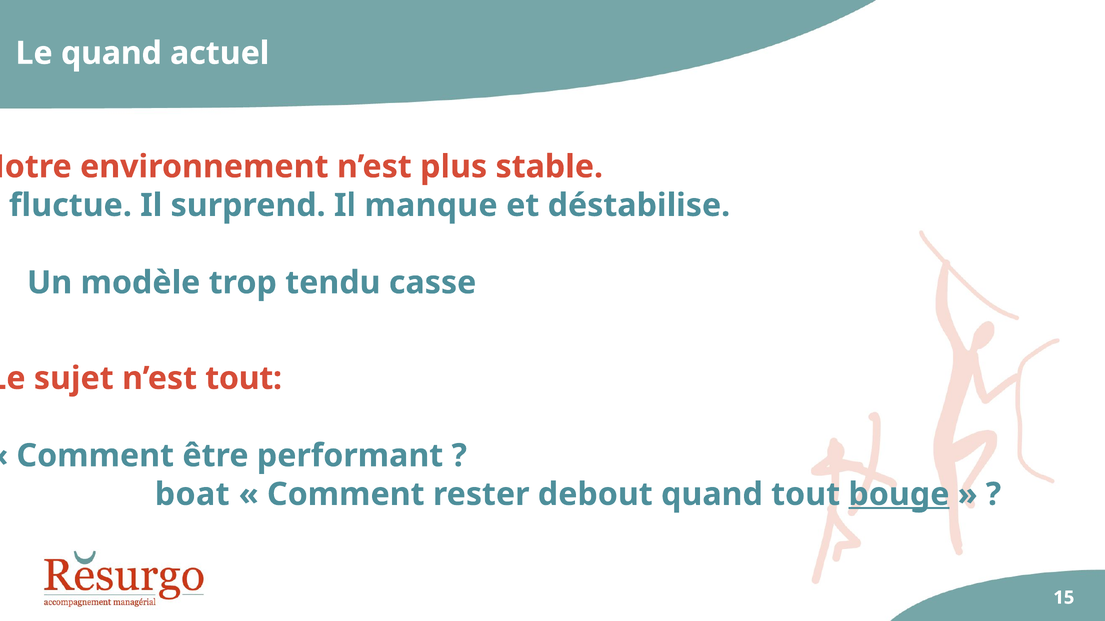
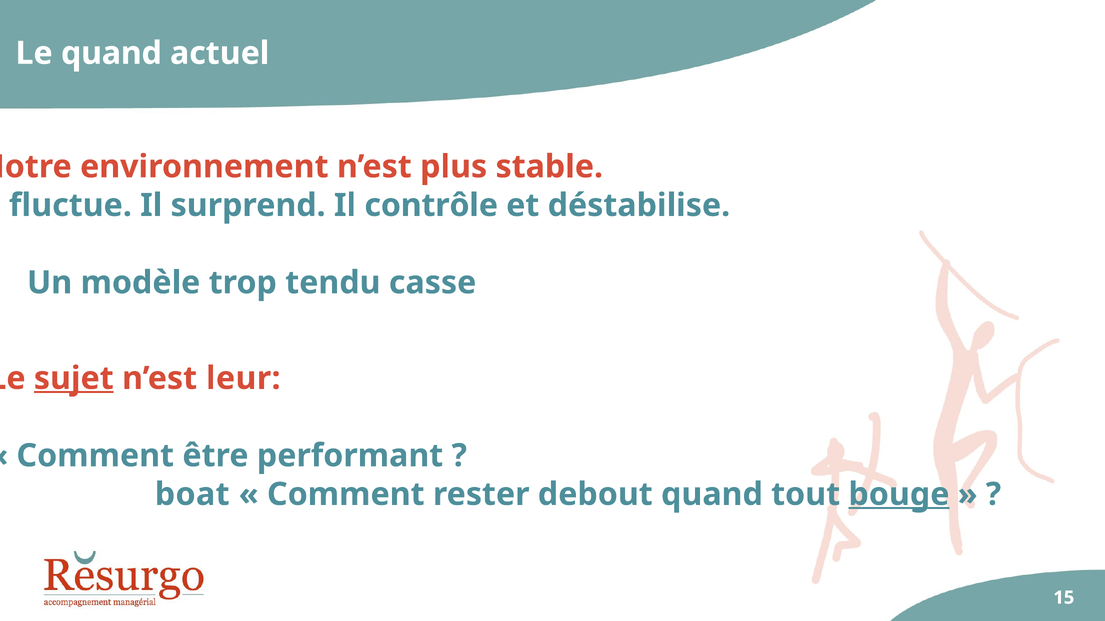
manque: manque -> contrôle
sujet underline: none -> present
n’est tout: tout -> leur
